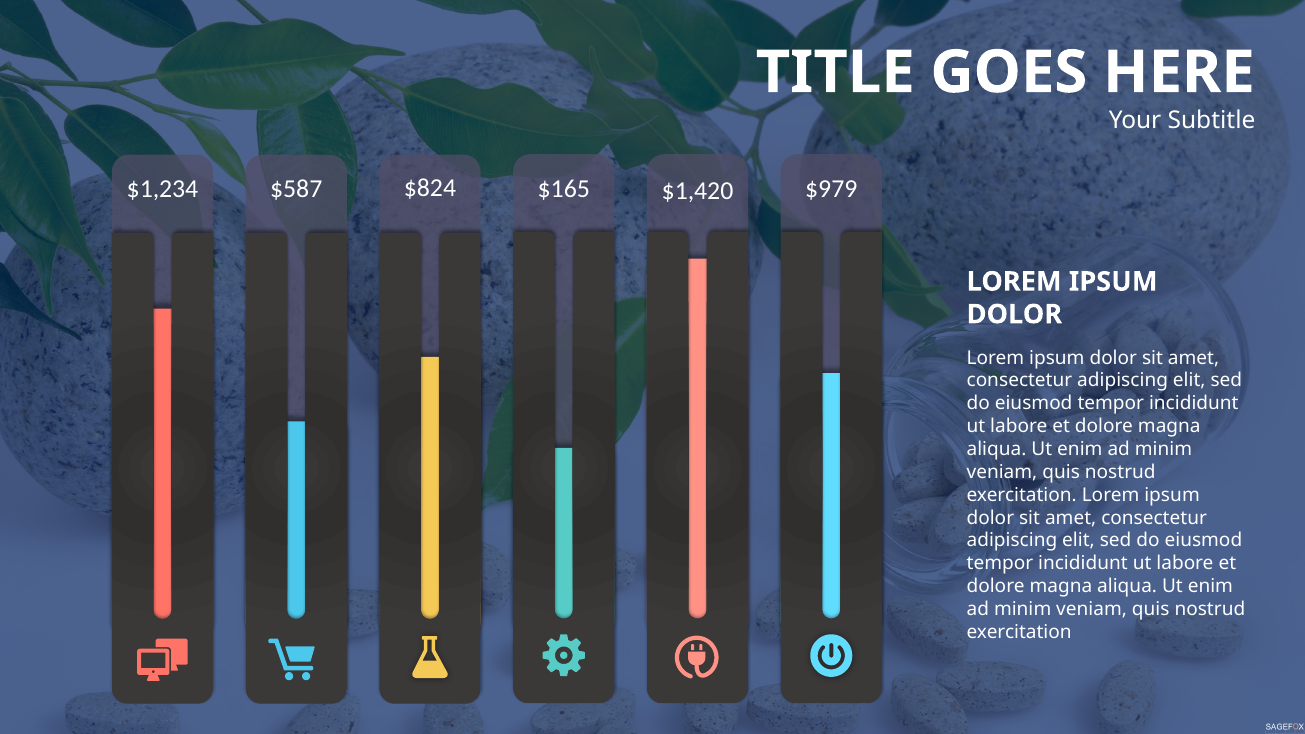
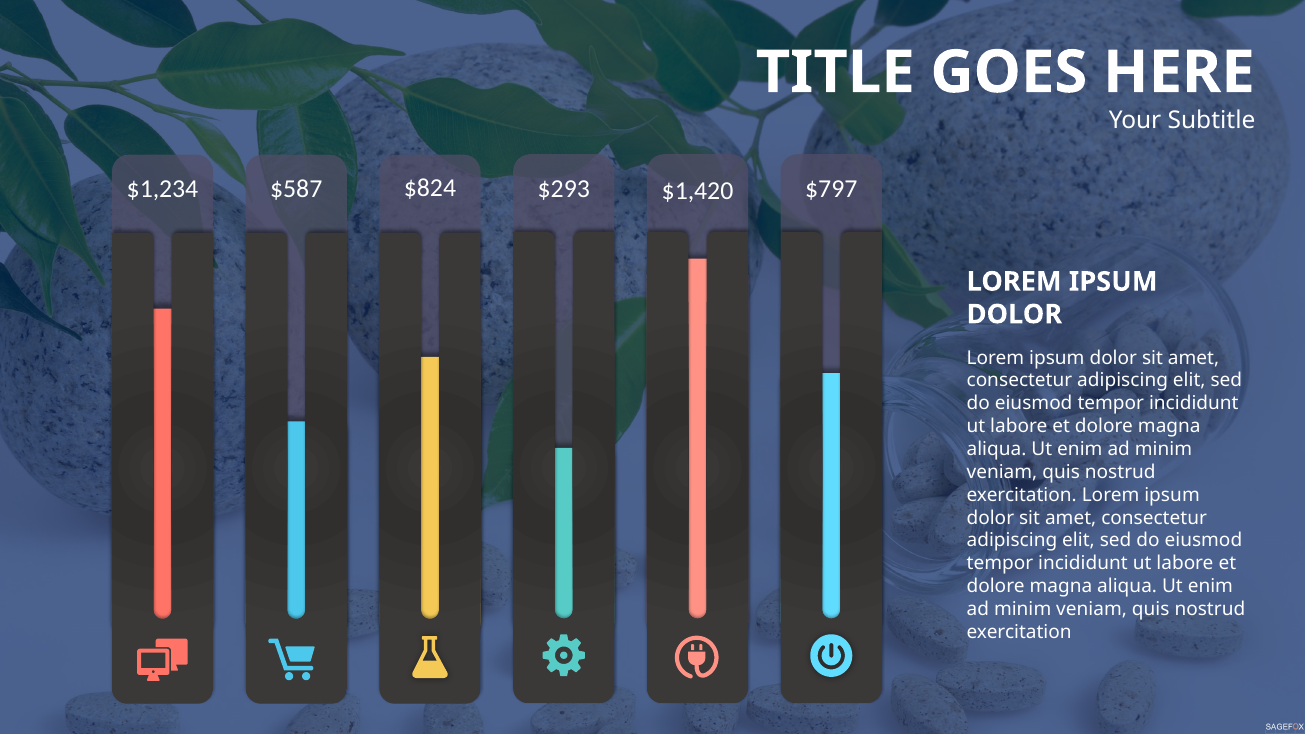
$165: $165 -> $293
$979: $979 -> $797
